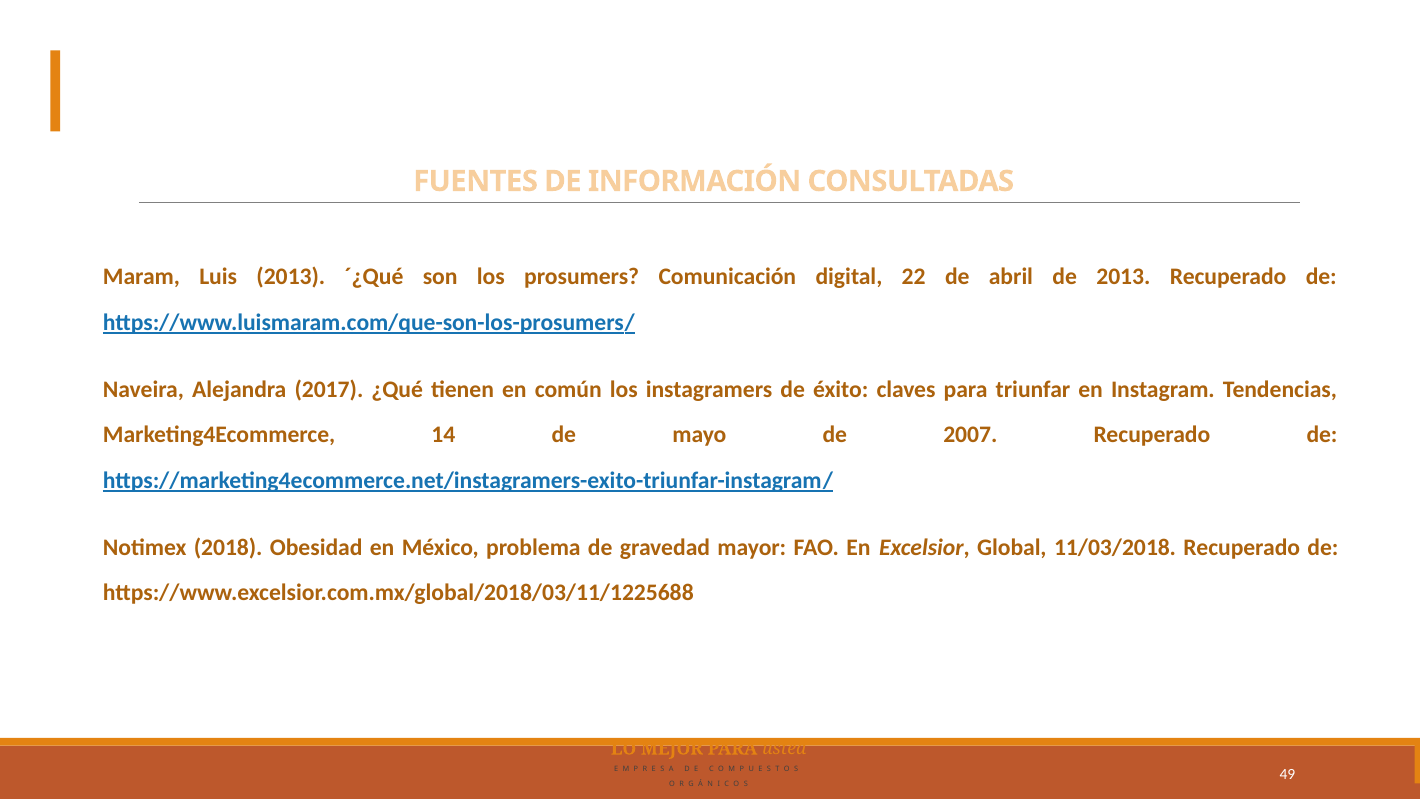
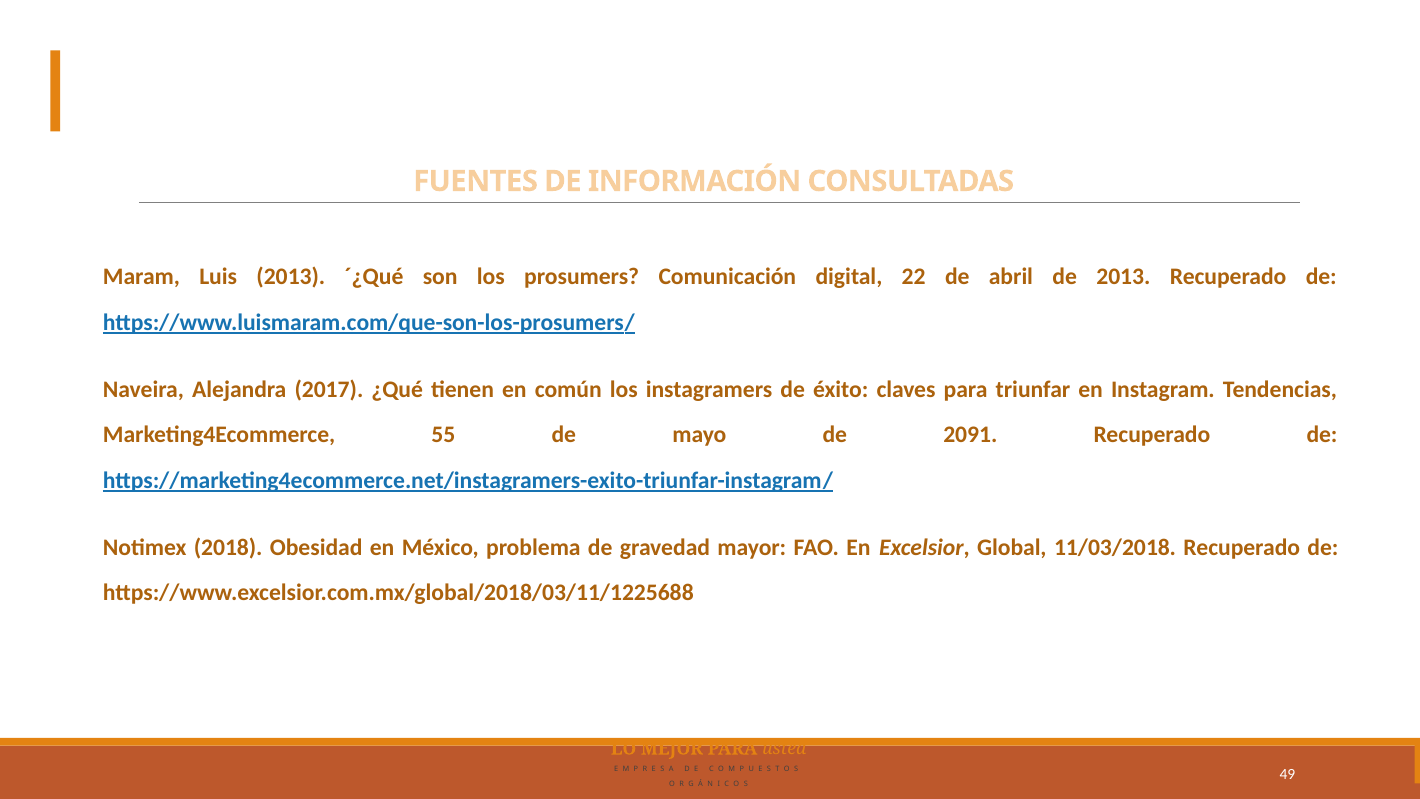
14: 14 -> 55
2007: 2007 -> 2091
